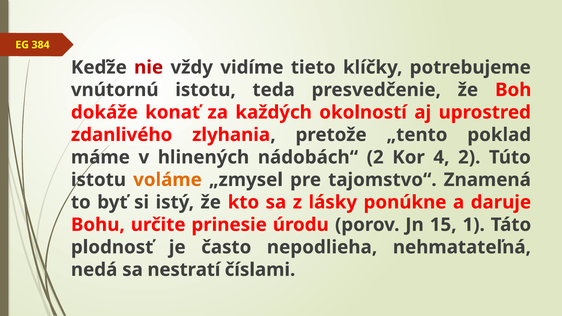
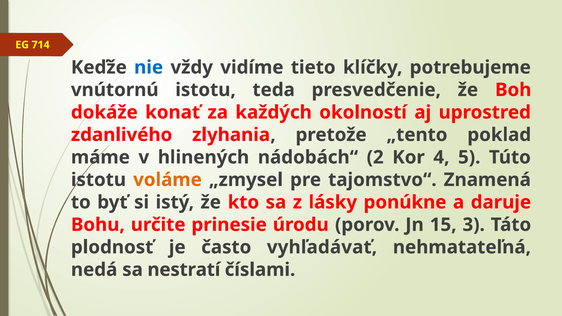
384: 384 -> 714
nie colour: red -> blue
4 2: 2 -> 5
1: 1 -> 3
nepodlieha: nepodlieha -> vyhľadávať
